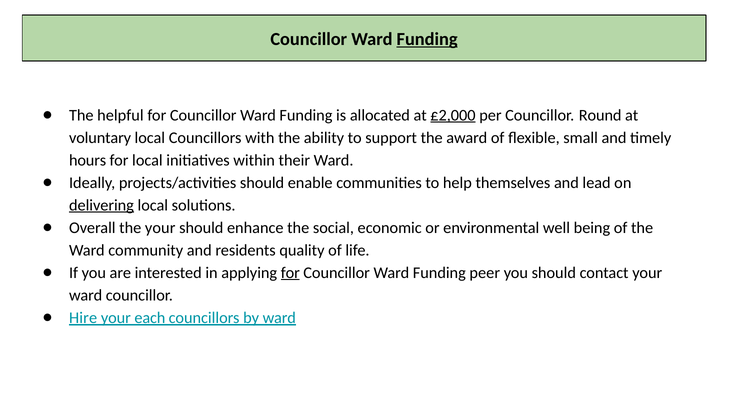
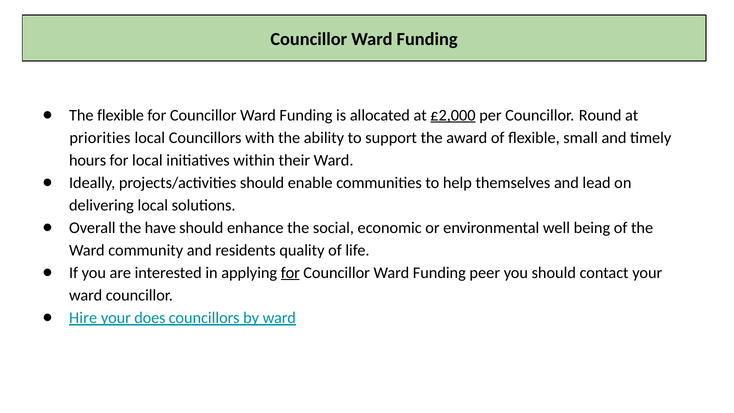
Funding at (427, 39) underline: present -> none
The helpful: helpful -> flexible
voluntary: voluntary -> priorities
delivering underline: present -> none
the your: your -> have
each: each -> does
